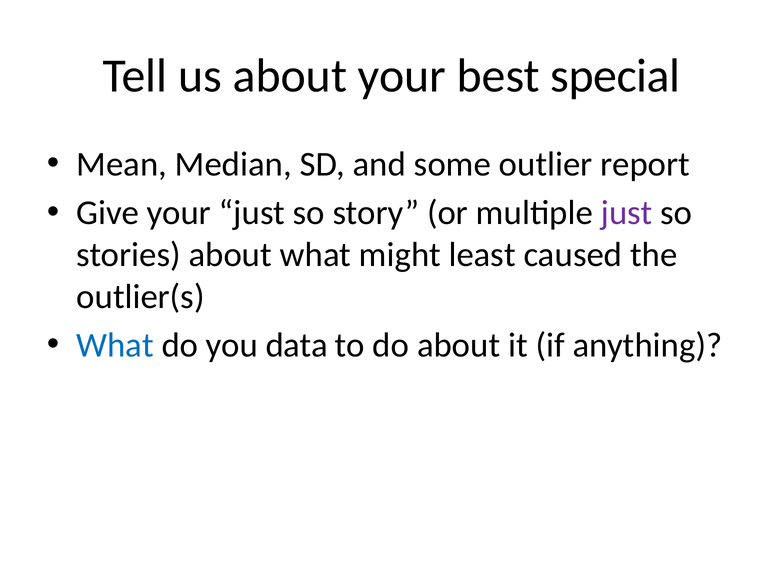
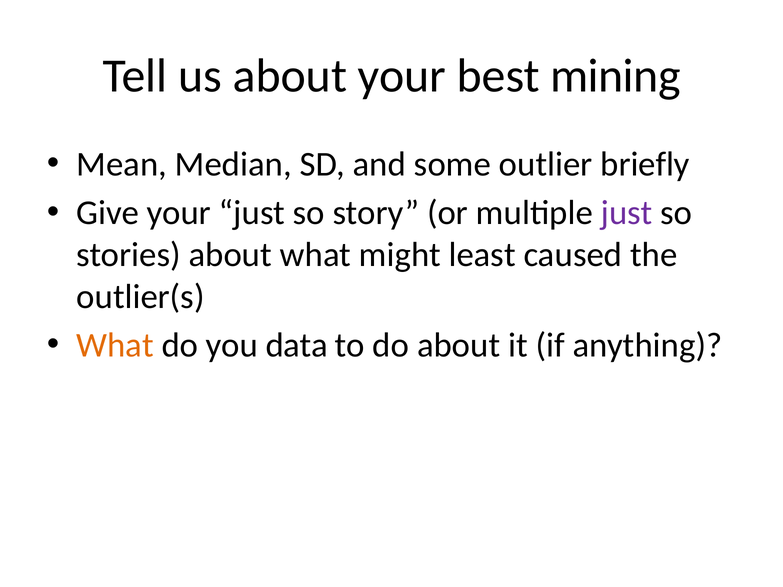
special: special -> mining
report: report -> briefly
What at (115, 345) colour: blue -> orange
